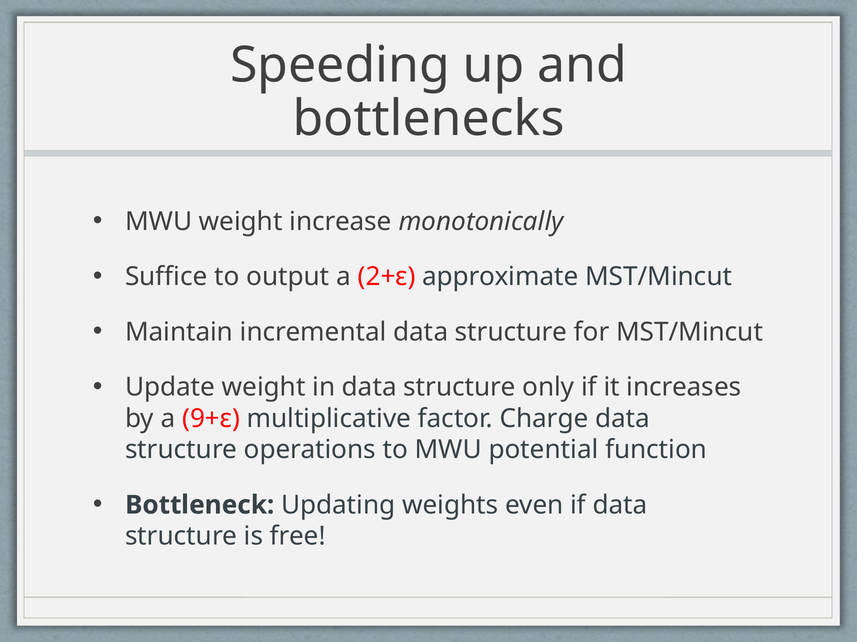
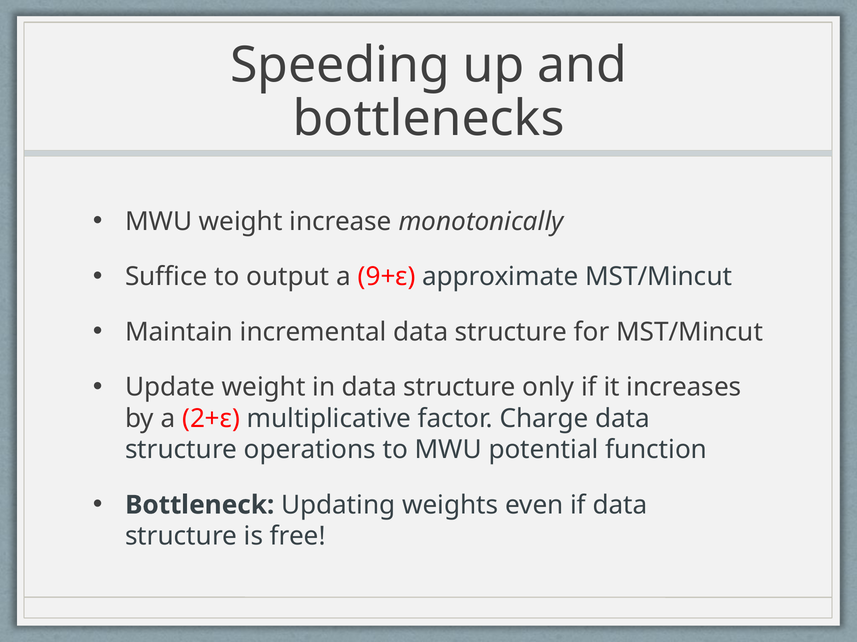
2+ε: 2+ε -> 9+ε
9+ε: 9+ε -> 2+ε
